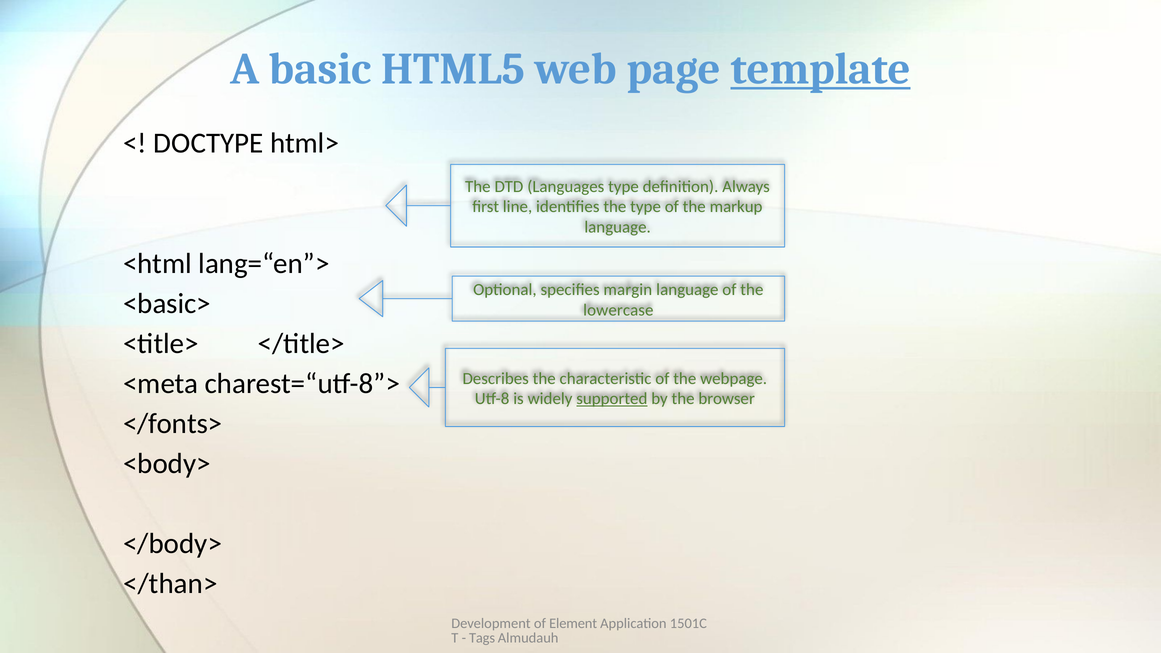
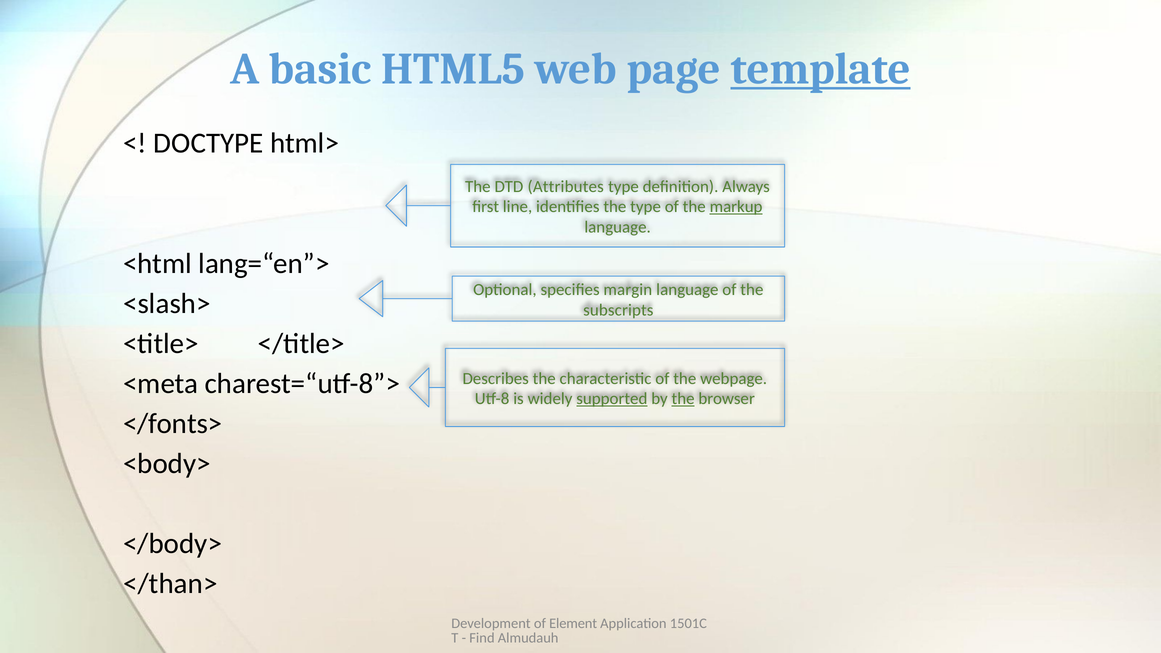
Languages: Languages -> Attributes
markup underline: none -> present
<basic>: <basic> -> <slash>
lowercase: lowercase -> subscripts
the at (683, 399) underline: none -> present
Tags: Tags -> Find
